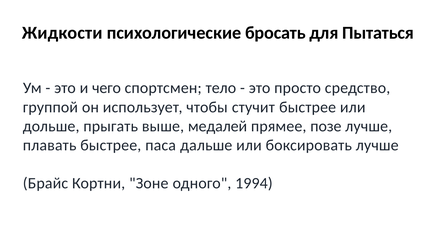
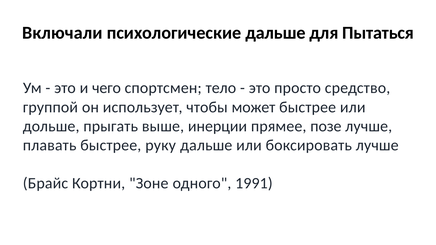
Жидкости: Жидкости -> Включали
психологические бросать: бросать -> дальше
стучит: стучит -> может
медалей: медалей -> инерции
паса: паса -> руку
1994: 1994 -> 1991
